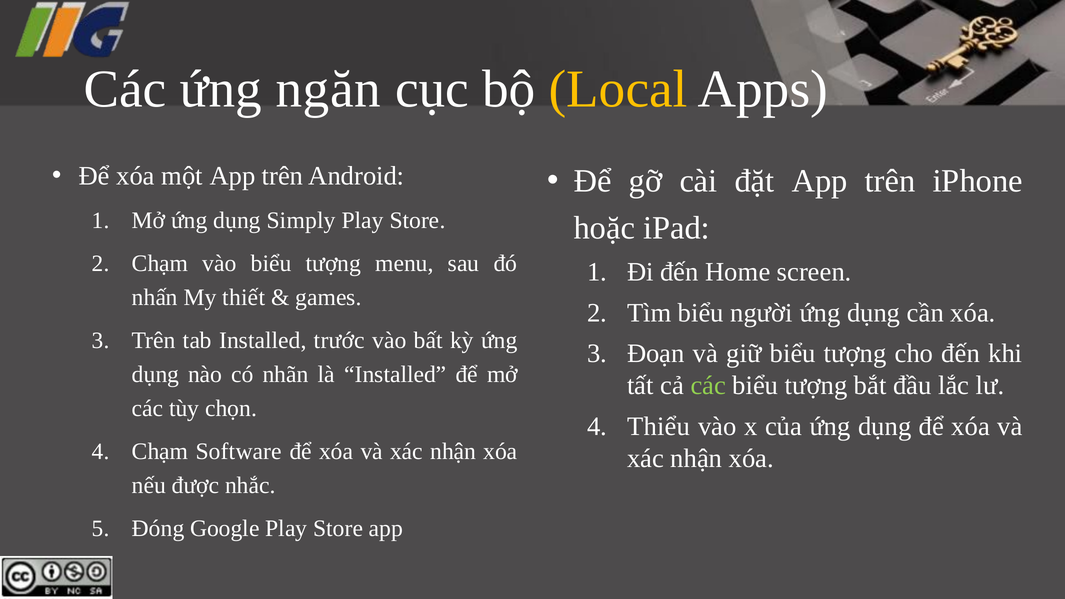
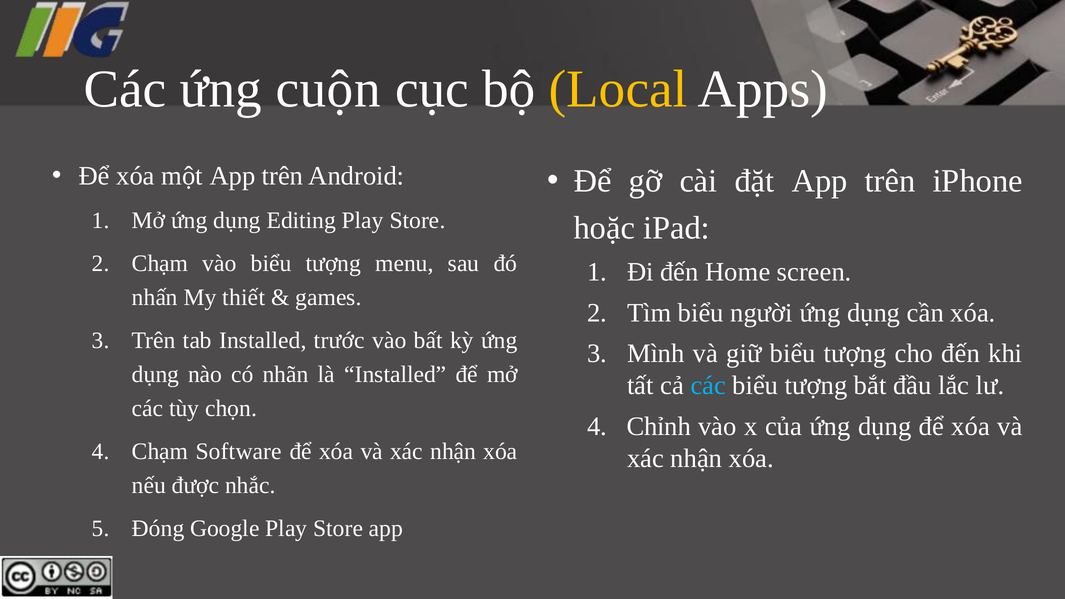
ngăn: ngăn -> cuộn
Simply: Simply -> Editing
Đoạn: Đoạn -> Mình
các at (708, 386) colour: light green -> light blue
Thiểu: Thiểu -> Chỉnh
